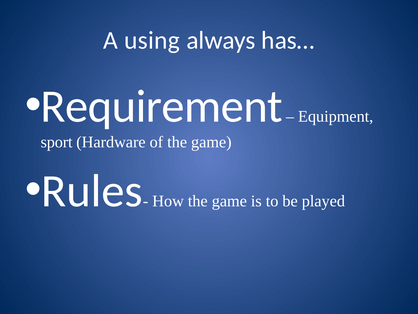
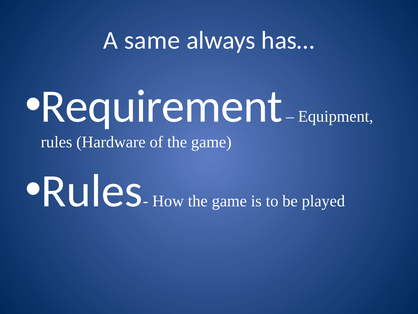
using: using -> same
sport at (57, 142): sport -> rules
